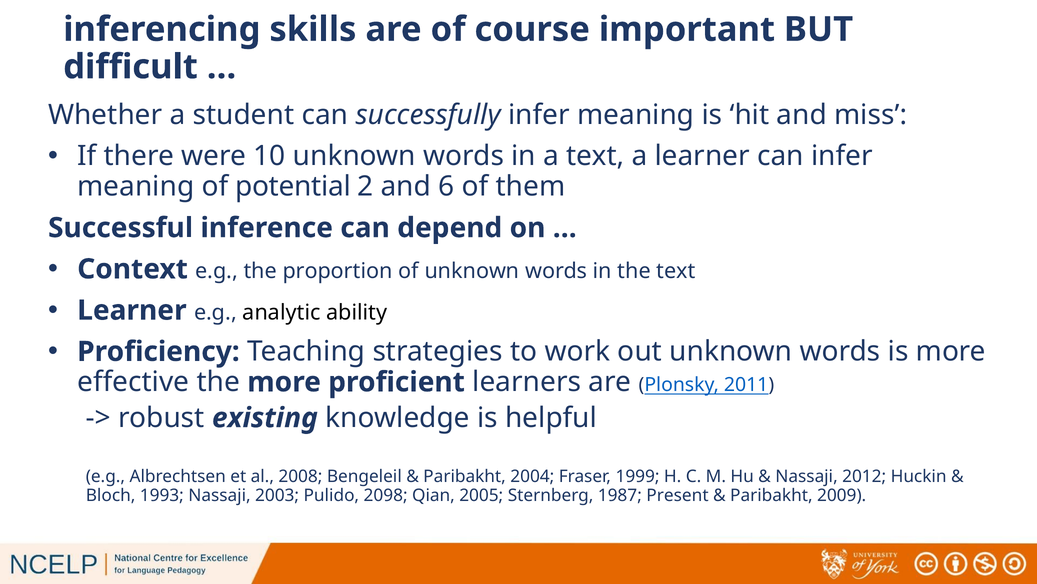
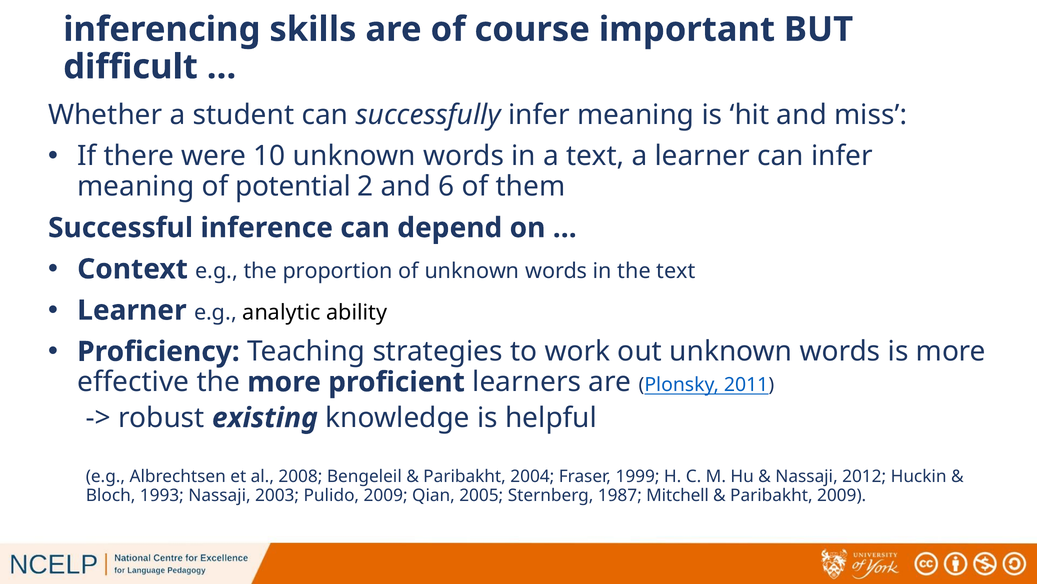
Pulido 2098: 2098 -> 2009
Present: Present -> Mitchell
